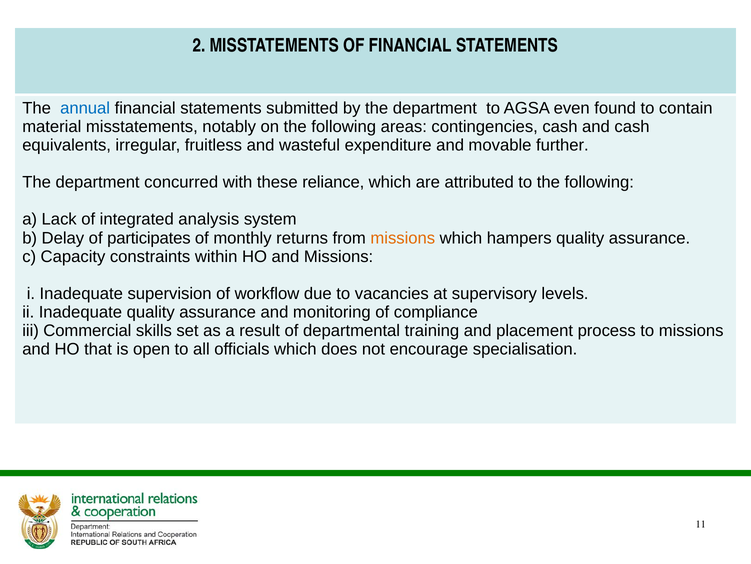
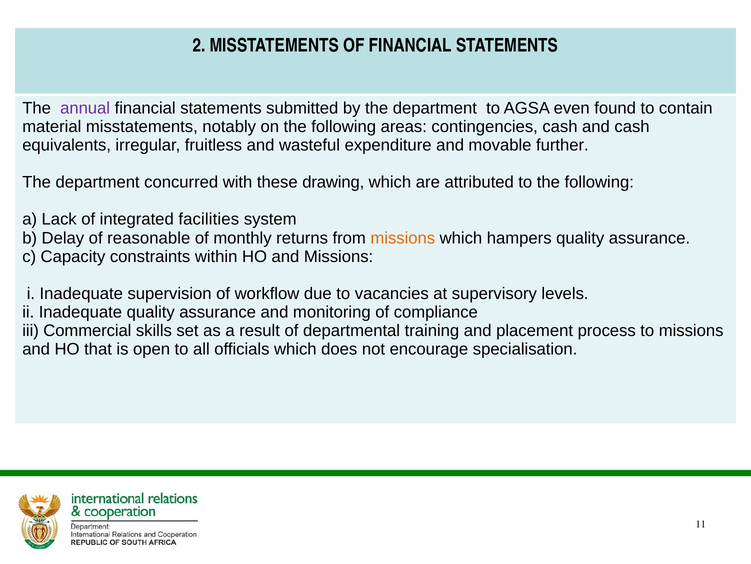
annual colour: blue -> purple
reliance: reliance -> drawing
analysis: analysis -> facilities
participates: participates -> reasonable
